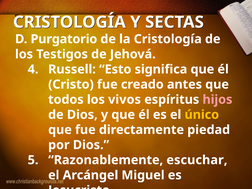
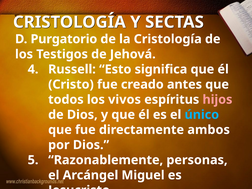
único colour: yellow -> light blue
piedad: piedad -> ambos
escuchar: escuchar -> personas
